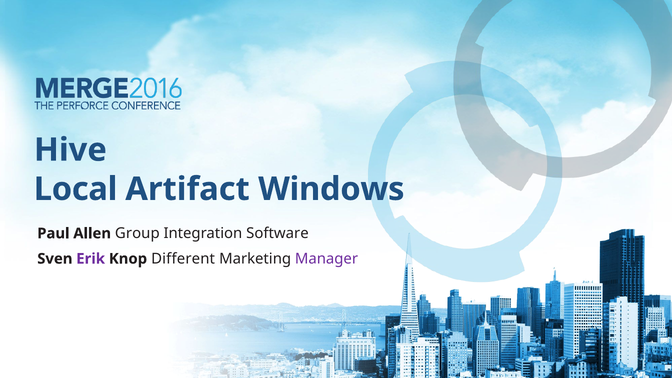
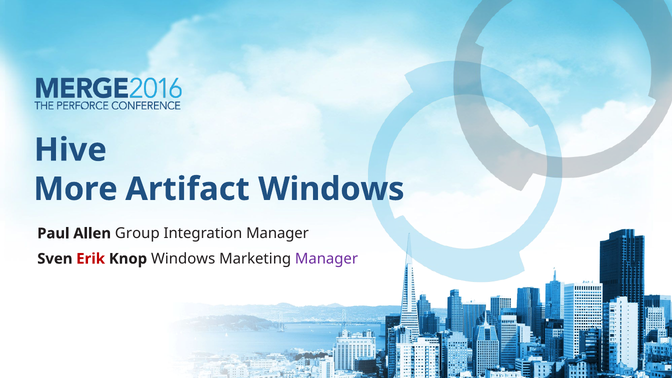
Local: Local -> More
Integration Software: Software -> Manager
Erik colour: purple -> red
Knop Different: Different -> Windows
